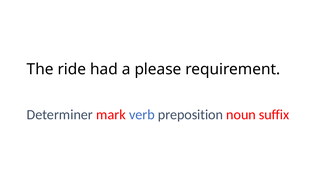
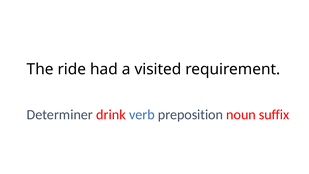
please: please -> visited
mark: mark -> drink
